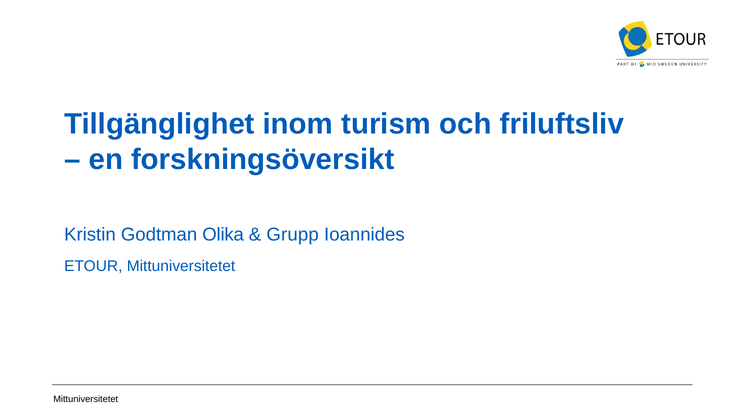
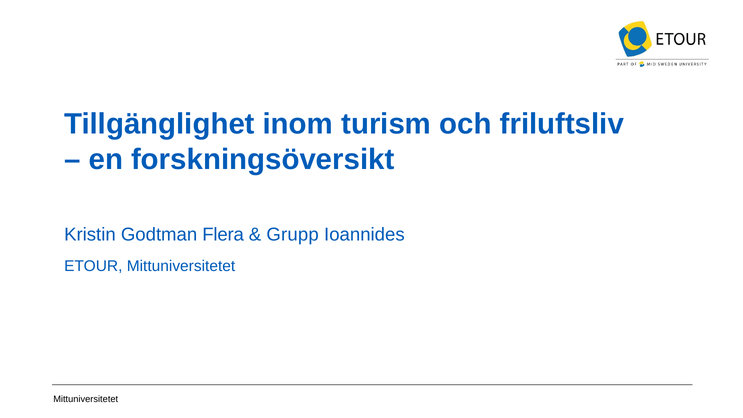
Olika: Olika -> Flera
